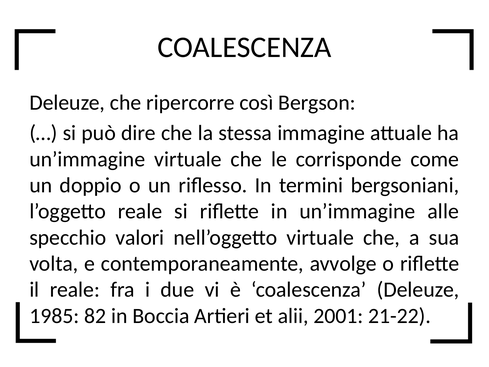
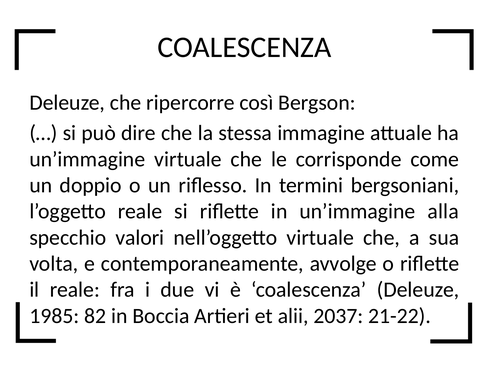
alle: alle -> alla
2001: 2001 -> 2037
